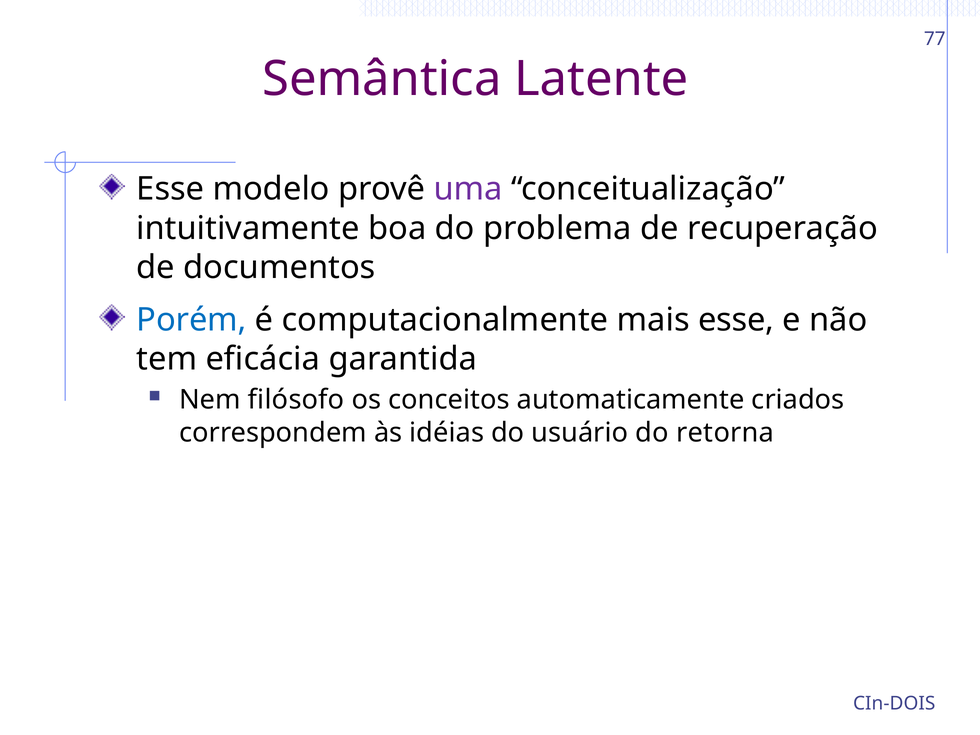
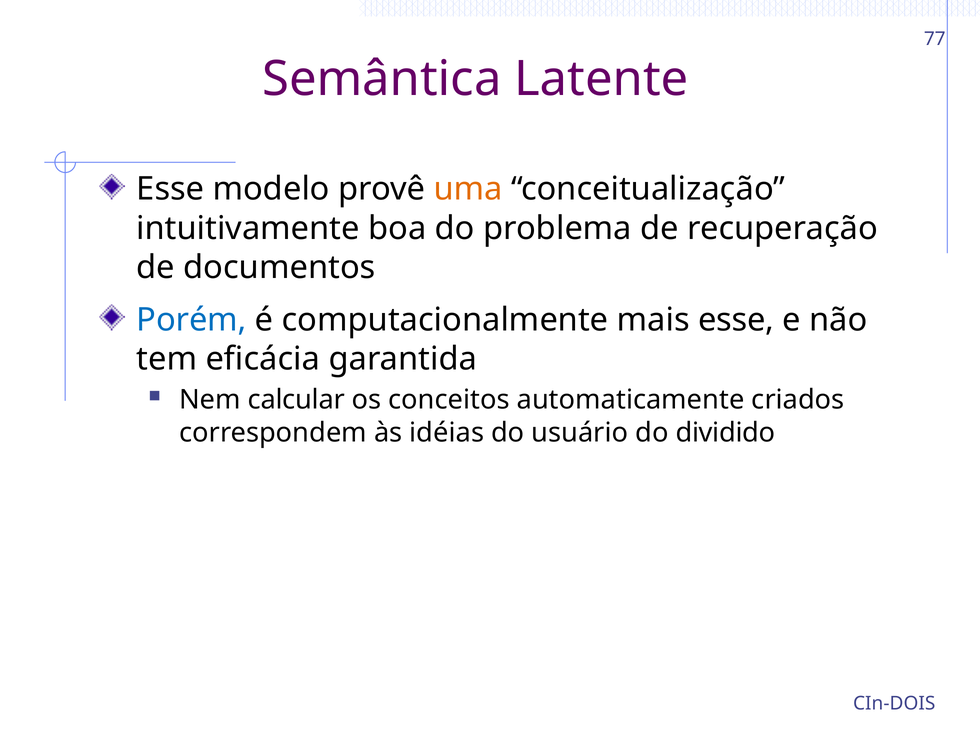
uma colour: purple -> orange
filósofo: filósofo -> calcular
retorna: retorna -> dividido
